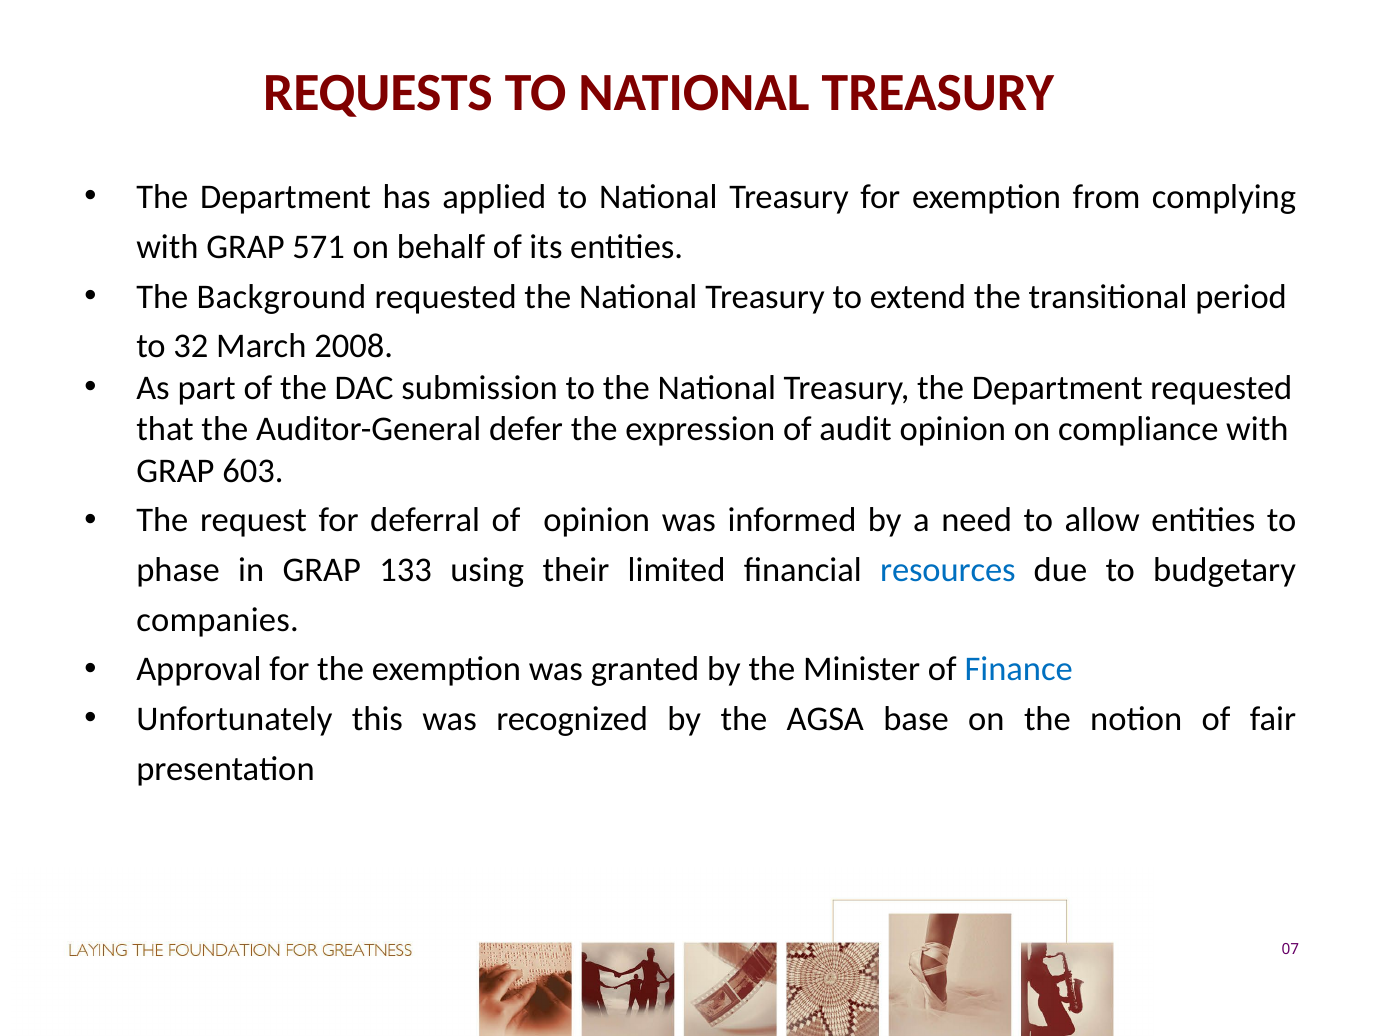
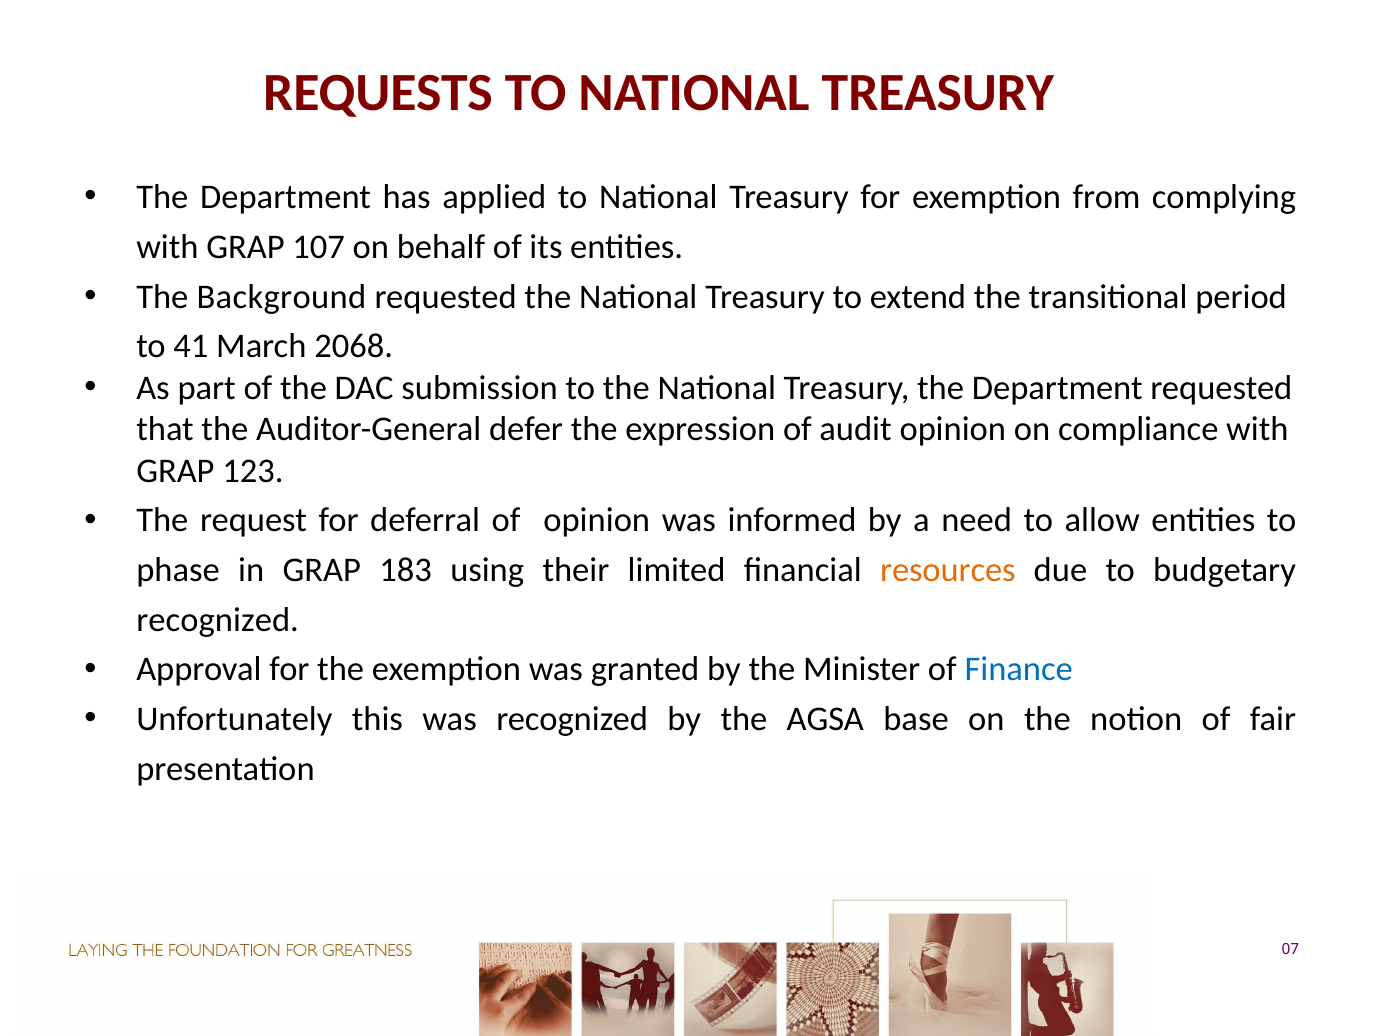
571: 571 -> 107
32: 32 -> 41
2008: 2008 -> 2068
603: 603 -> 123
133: 133 -> 183
resources colour: blue -> orange
companies at (218, 620): companies -> recognized
